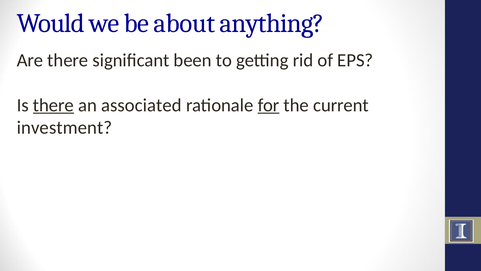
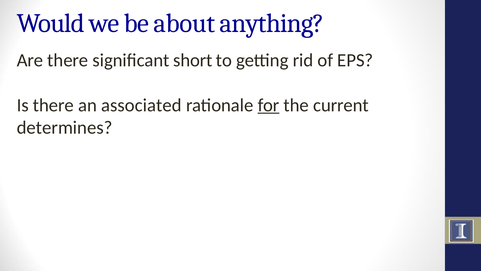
been: been -> short
there at (53, 105) underline: present -> none
investment: investment -> determines
